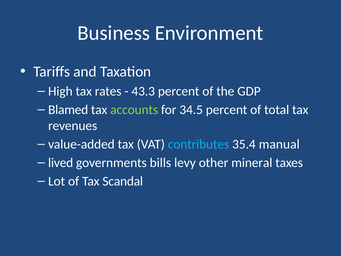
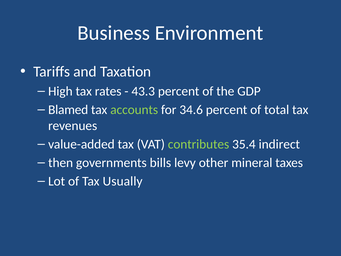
34.5: 34.5 -> 34.6
contributes colour: light blue -> light green
manual: manual -> indirect
lived: lived -> then
Scandal: Scandal -> Usually
